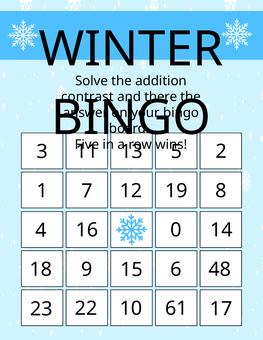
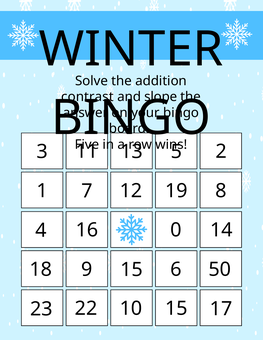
there: there -> slope
48: 48 -> 50
23 61: 61 -> 15
